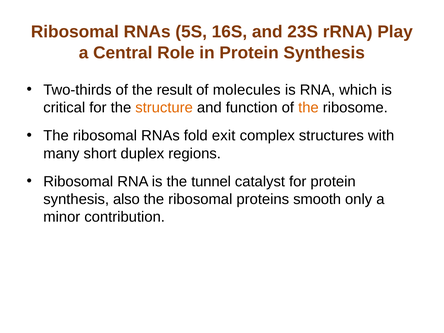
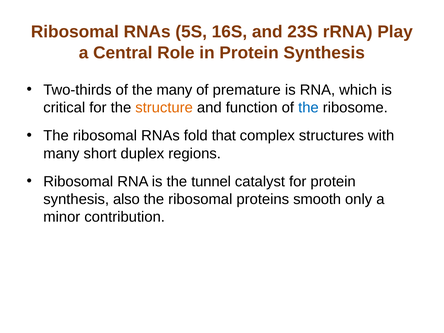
the result: result -> many
molecules: molecules -> premature
the at (308, 108) colour: orange -> blue
exit: exit -> that
